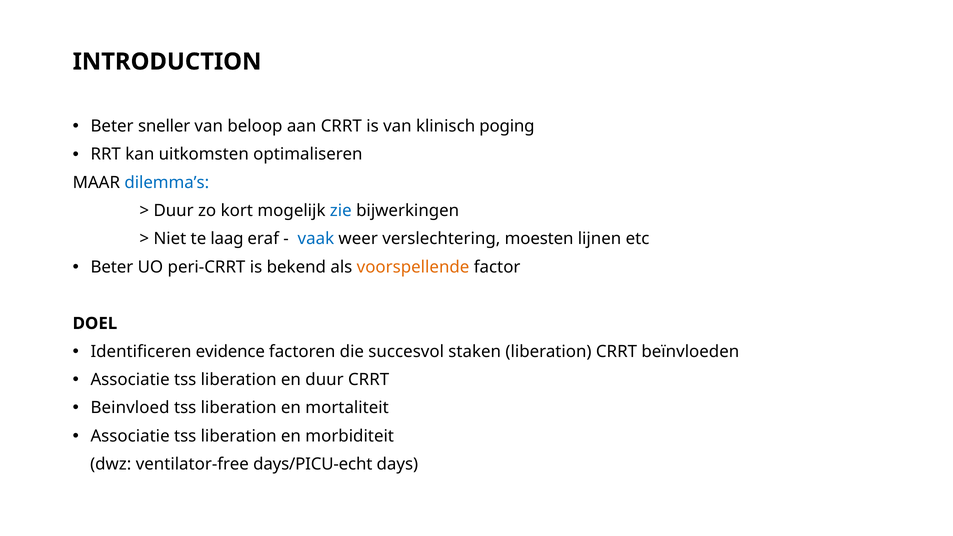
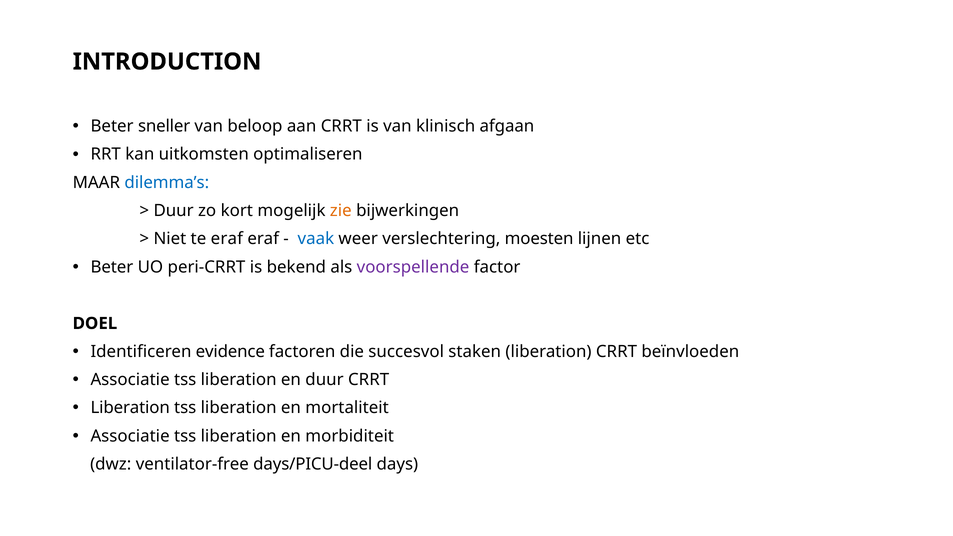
poging: poging -> afgaan
zie colour: blue -> orange
te laag: laag -> eraf
voorspellende colour: orange -> purple
Beinvloed at (130, 408): Beinvloed -> Liberation
days/PICU-echt: days/PICU-echt -> days/PICU-deel
